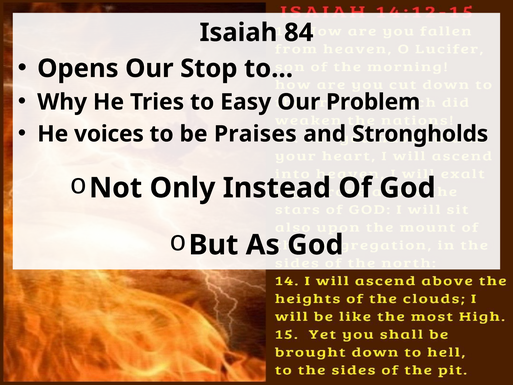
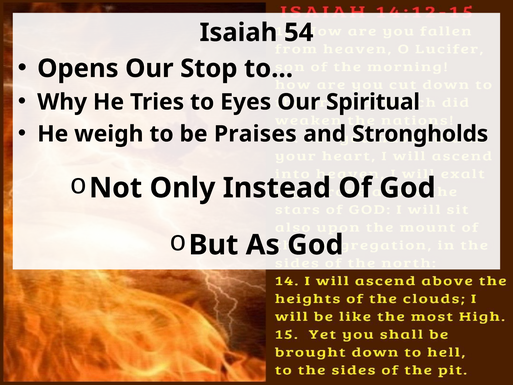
84: 84 -> 54
Easy: Easy -> Eyes
Problem: Problem -> Spiritual
voices: voices -> weigh
